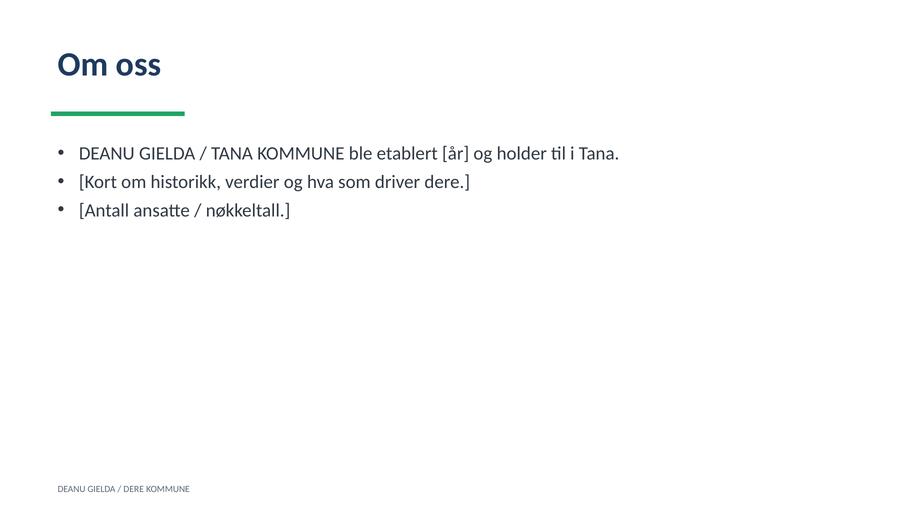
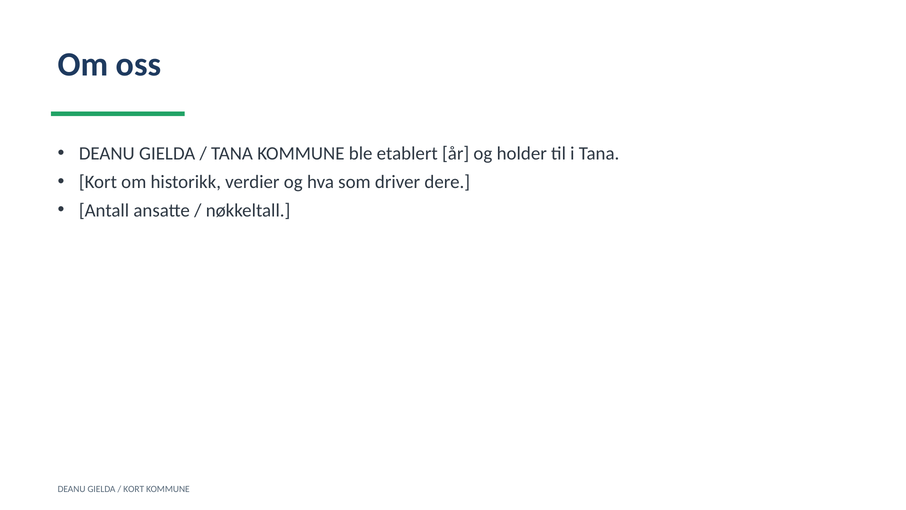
DERE at (134, 489): DERE -> KORT
